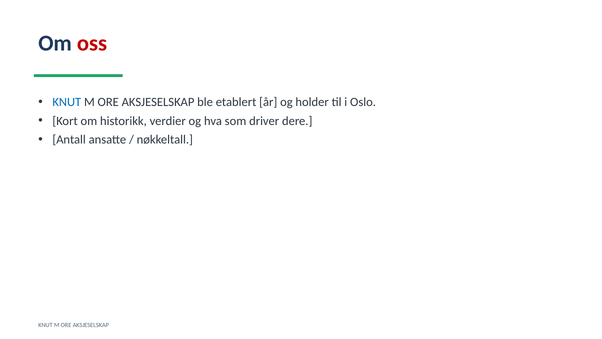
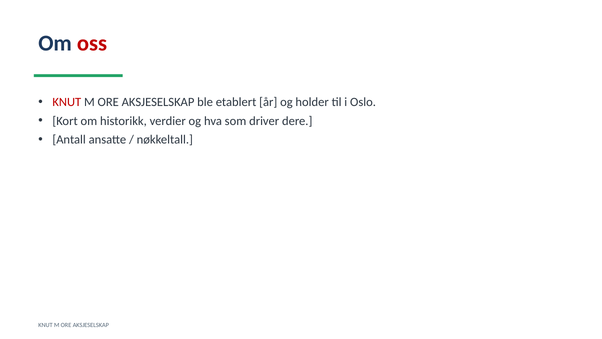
KNUT at (67, 102) colour: blue -> red
